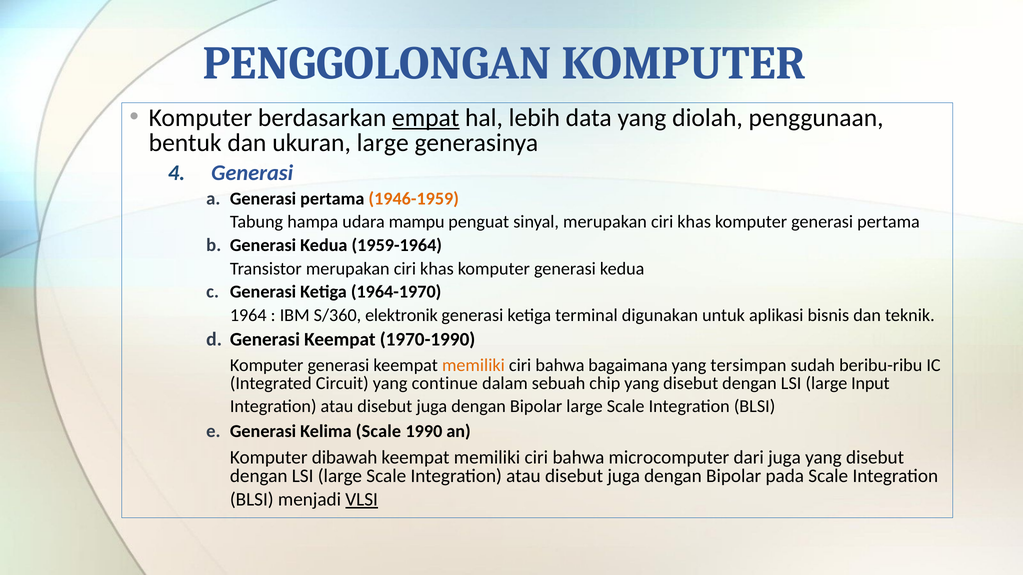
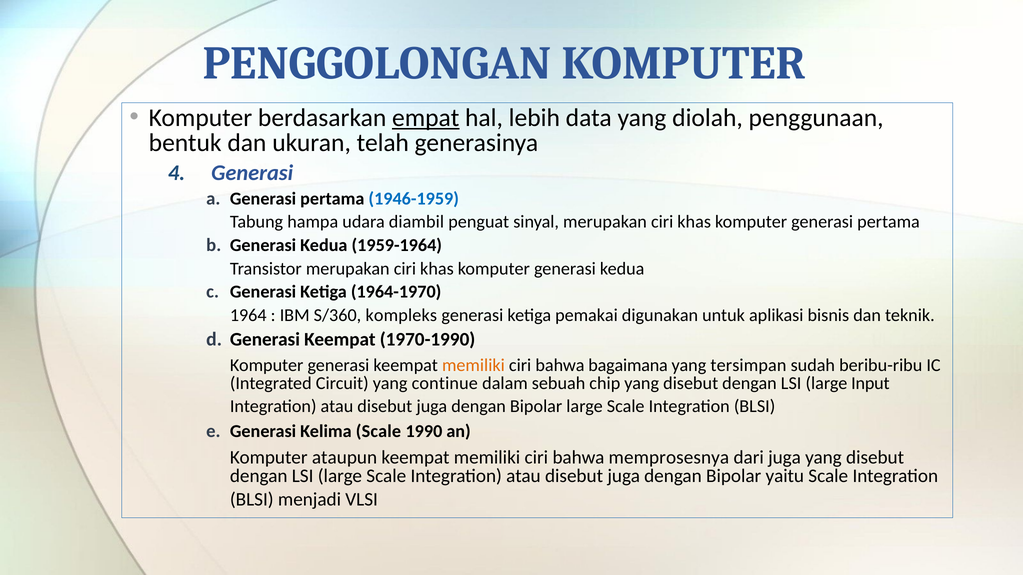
ukuran large: large -> telah
1946-1959 colour: orange -> blue
mampu: mampu -> diambil
elektronik: elektronik -> kompleks
terminal: terminal -> pemakai
dibawah: dibawah -> ataupun
microcomputer: microcomputer -> memprosesnya
pada: pada -> yaitu
VLSI underline: present -> none
